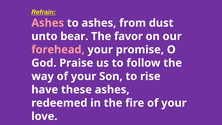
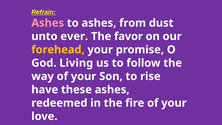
bear: bear -> ever
forehead colour: pink -> yellow
Praise: Praise -> Living
